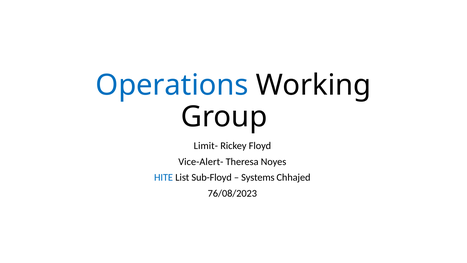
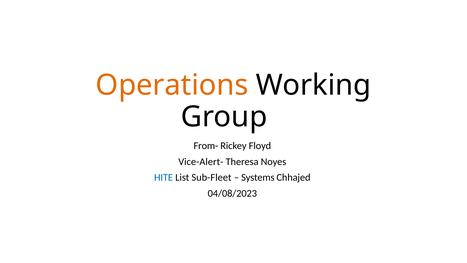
Operations colour: blue -> orange
Limit-: Limit- -> From-
Sub-Floyd: Sub-Floyd -> Sub-Fleet
76/08/2023: 76/08/2023 -> 04/08/2023
